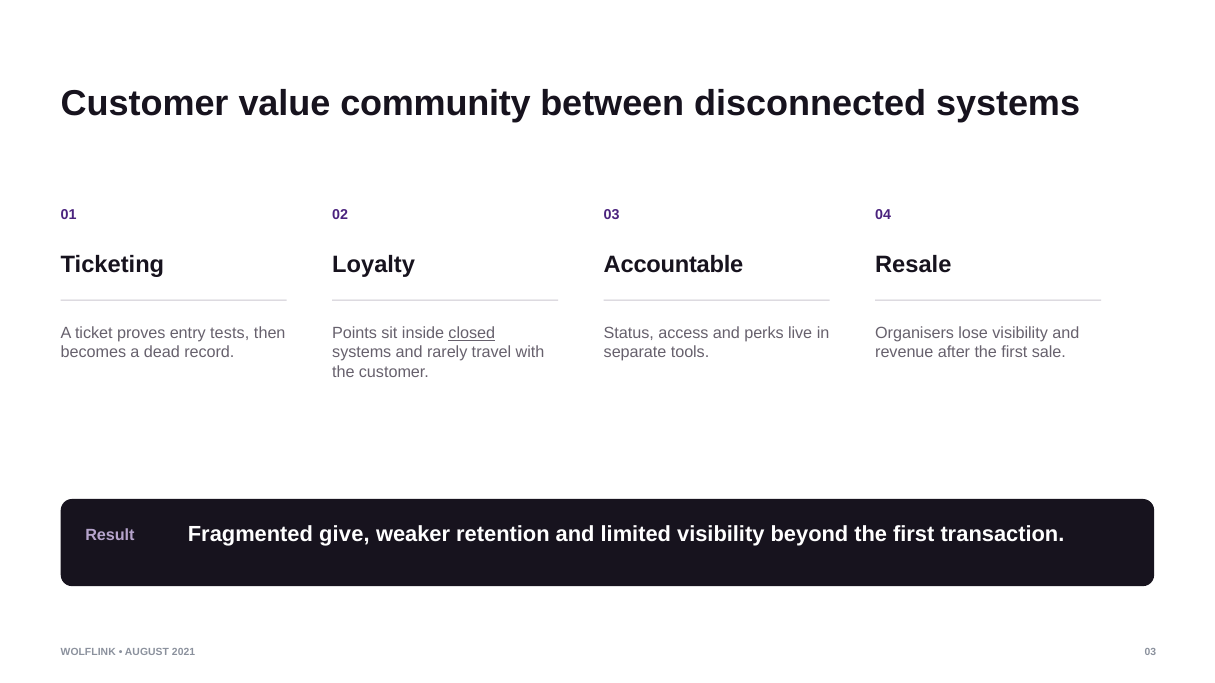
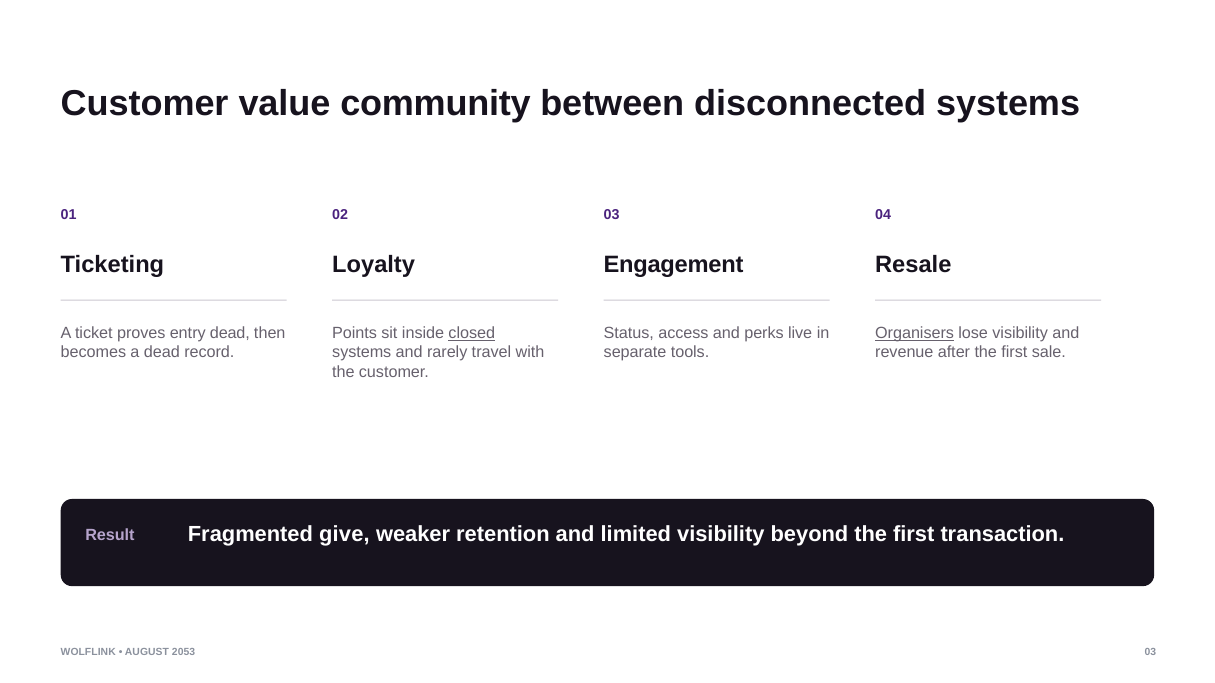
Accountable: Accountable -> Engagement
entry tests: tests -> dead
Organisers underline: none -> present
2021: 2021 -> 2053
